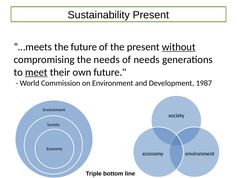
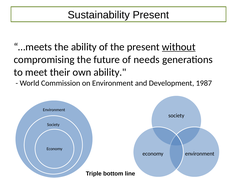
the future: future -> ability
the needs: needs -> future
meet underline: present -> none
own future: future -> ability
